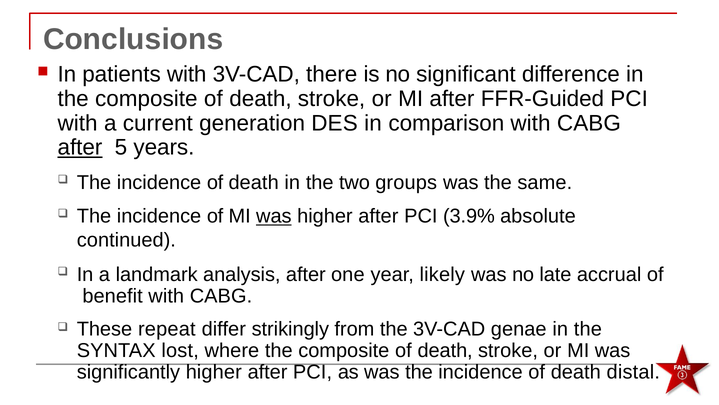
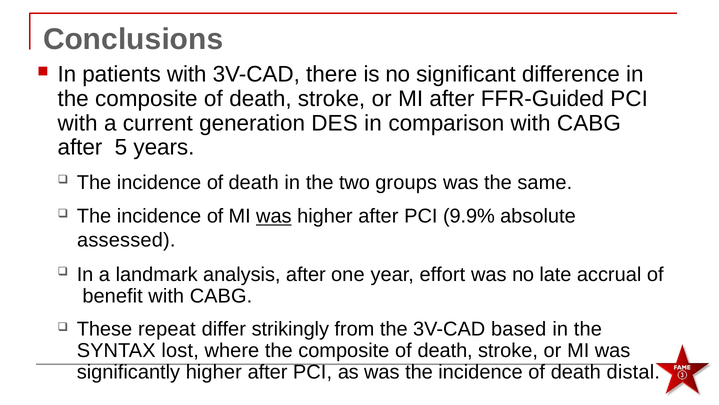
after at (80, 147) underline: present -> none
3.9%: 3.9% -> 9.9%
continued: continued -> assessed
likely: likely -> effort
genae: genae -> based
